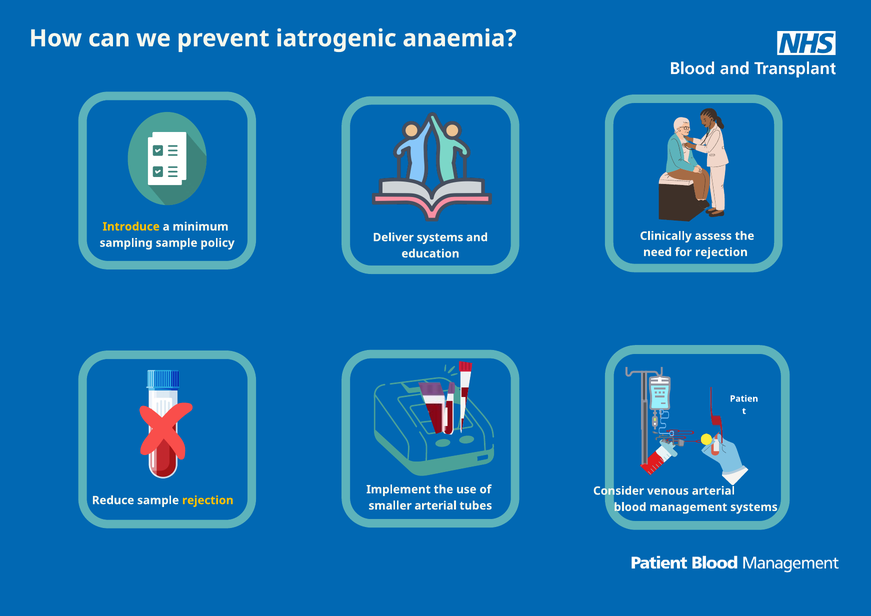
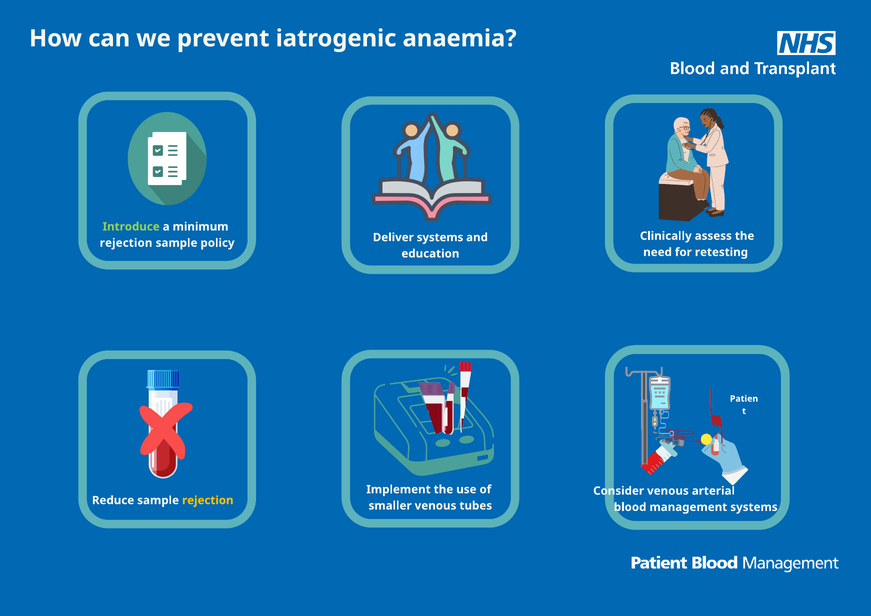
Introduce colour: yellow -> light green
sampling at (126, 243): sampling -> rejection
for rejection: rejection -> retesting
smaller arterial: arterial -> venous
